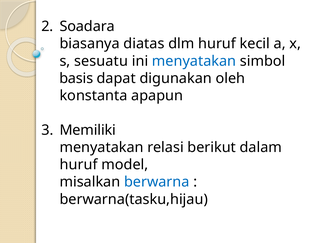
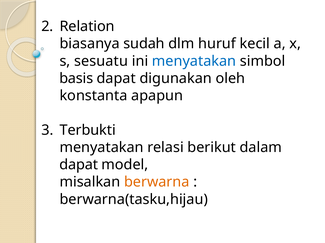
Soadara: Soadara -> Relation
diatas: diatas -> sudah
Memiliki: Memiliki -> Terbukti
huruf at (79, 165): huruf -> dapat
berwarna colour: blue -> orange
